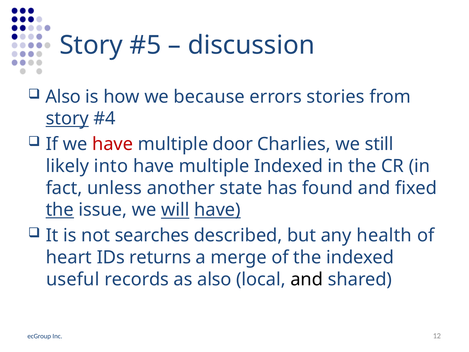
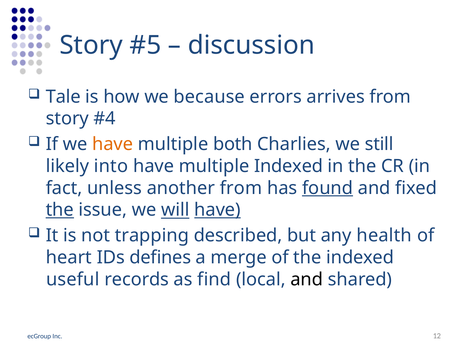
Also at (63, 97): Also -> Tale
stories: stories -> arrives
story at (67, 119) underline: present -> none
have at (113, 144) colour: red -> orange
door: door -> both
another state: state -> from
found underline: none -> present
searches: searches -> trapping
returns: returns -> defines
as also: also -> find
